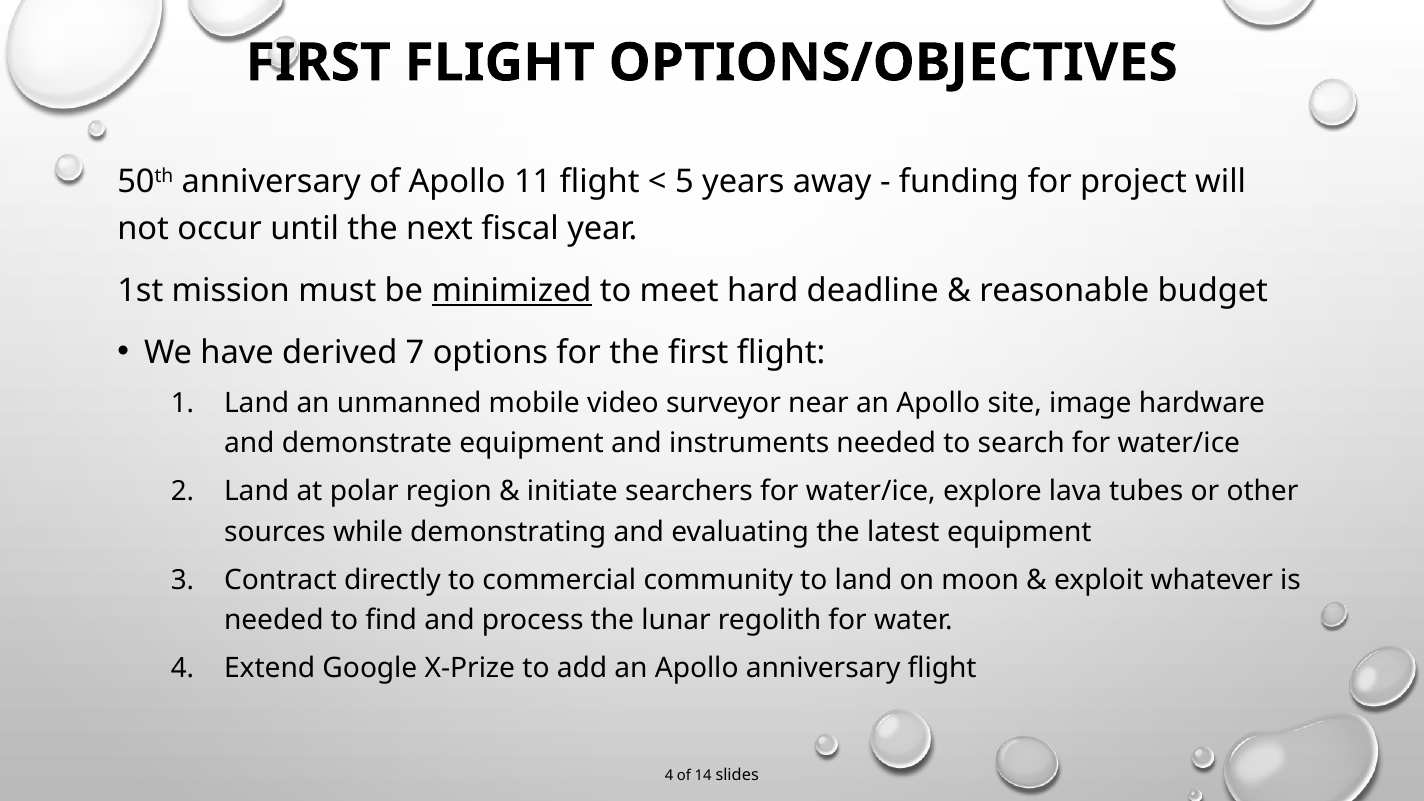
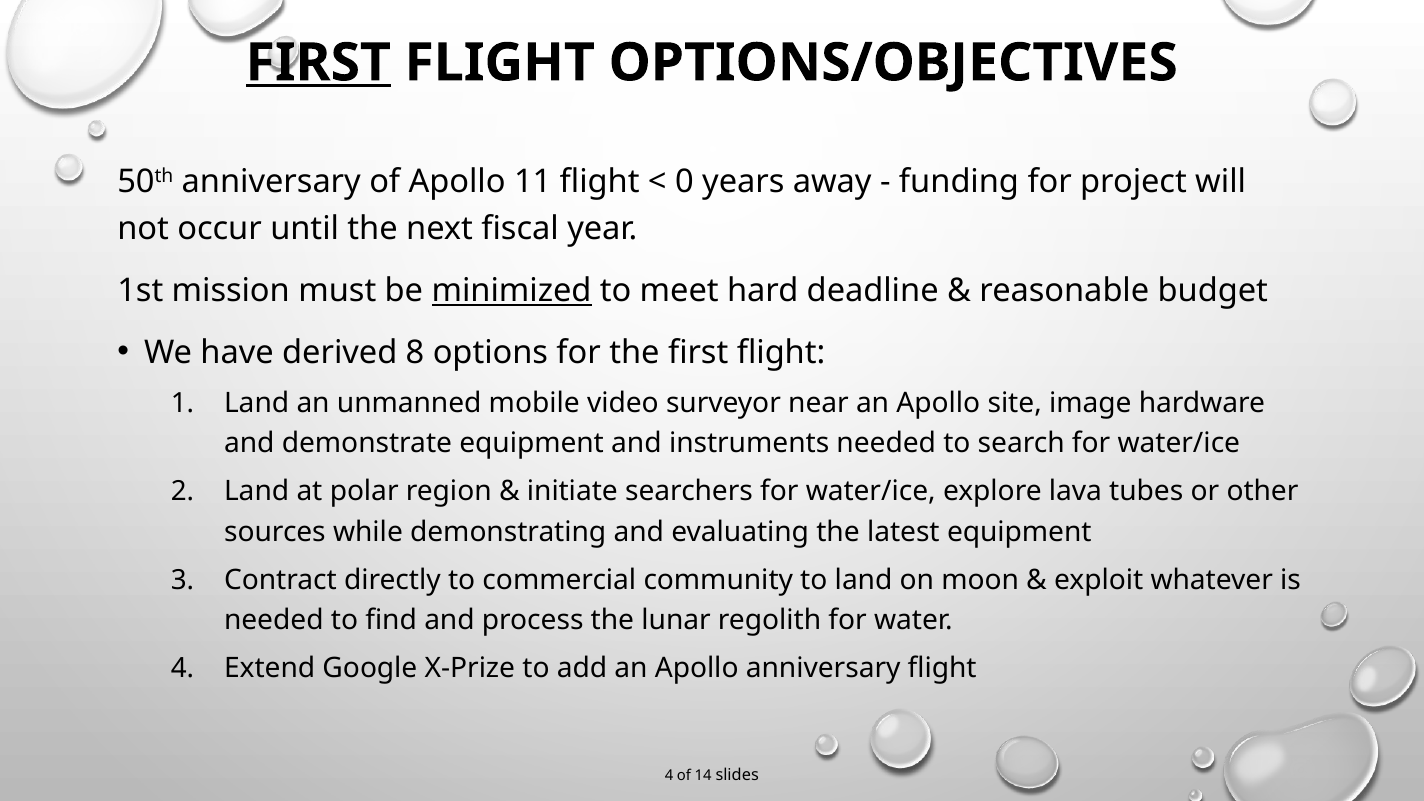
FIRST at (318, 63) underline: none -> present
5: 5 -> 0
7: 7 -> 8
